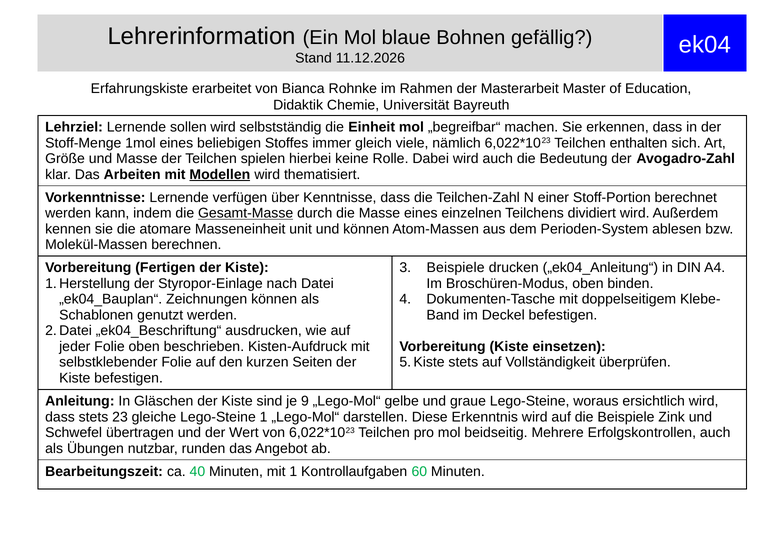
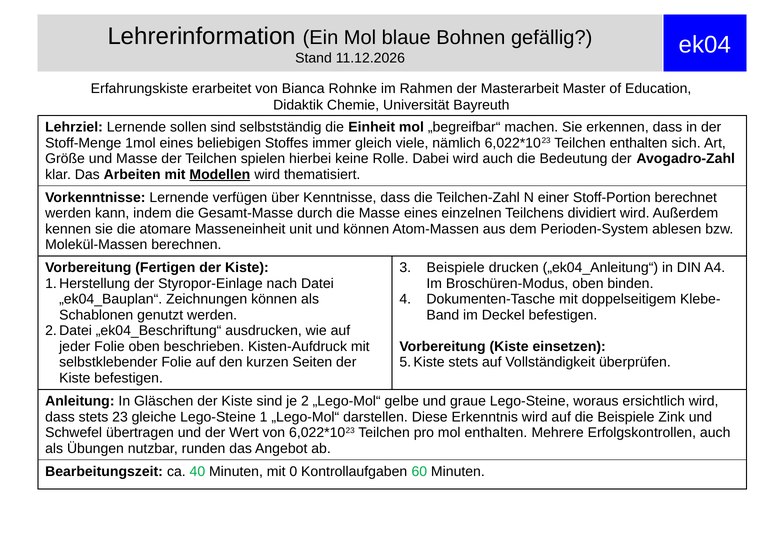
sollen wird: wird -> sind
Gesamt-Masse underline: present -> none
9: 9 -> 2
mol beidseitig: beidseitig -> enthalten
mit 1: 1 -> 0
